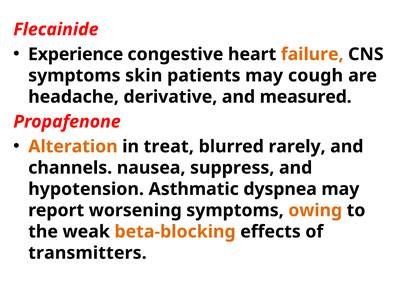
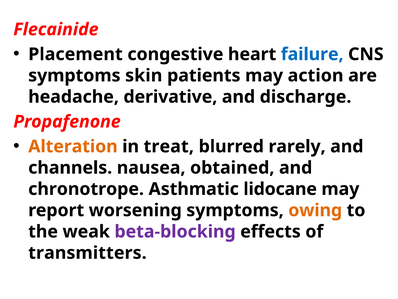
Experience: Experience -> Placement
failure colour: orange -> blue
cough: cough -> action
measured: measured -> discharge
suppress: suppress -> obtained
hypotension: hypotension -> chronotrope
dyspnea: dyspnea -> lidocane
beta-blocking colour: orange -> purple
